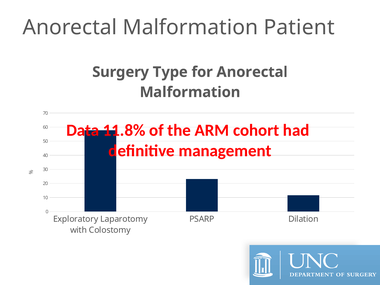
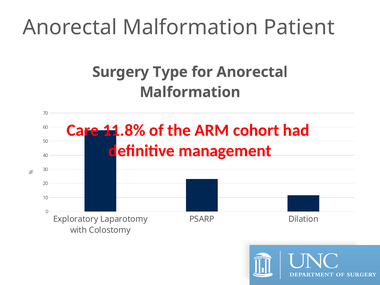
Data: Data -> Care
